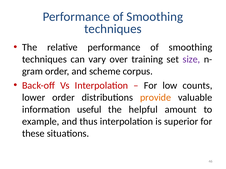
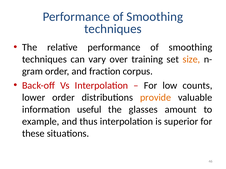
size colour: purple -> orange
scheme: scheme -> fraction
helpful: helpful -> glasses
